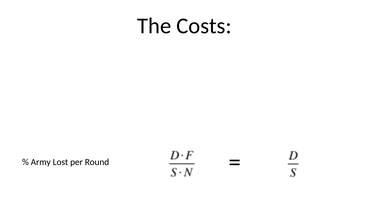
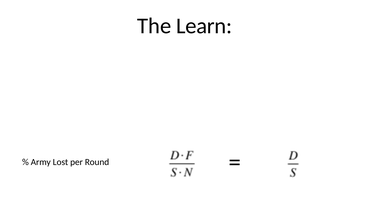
Costs: Costs -> Learn
